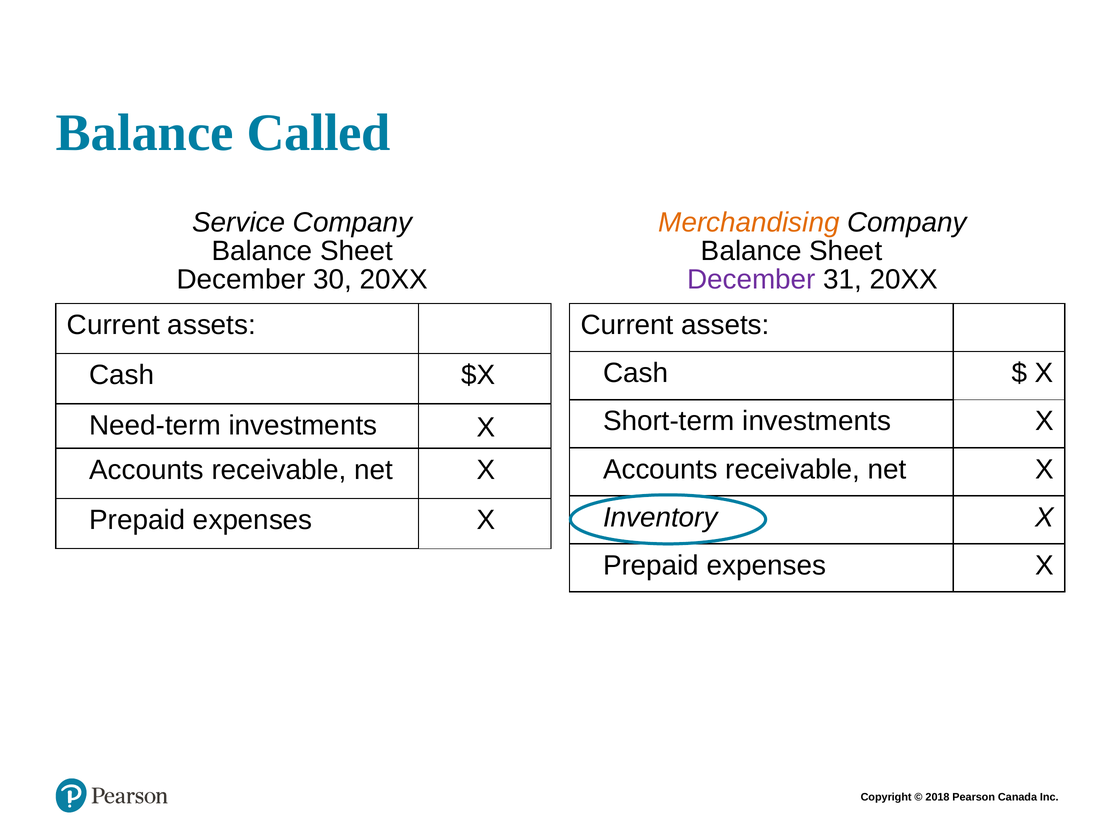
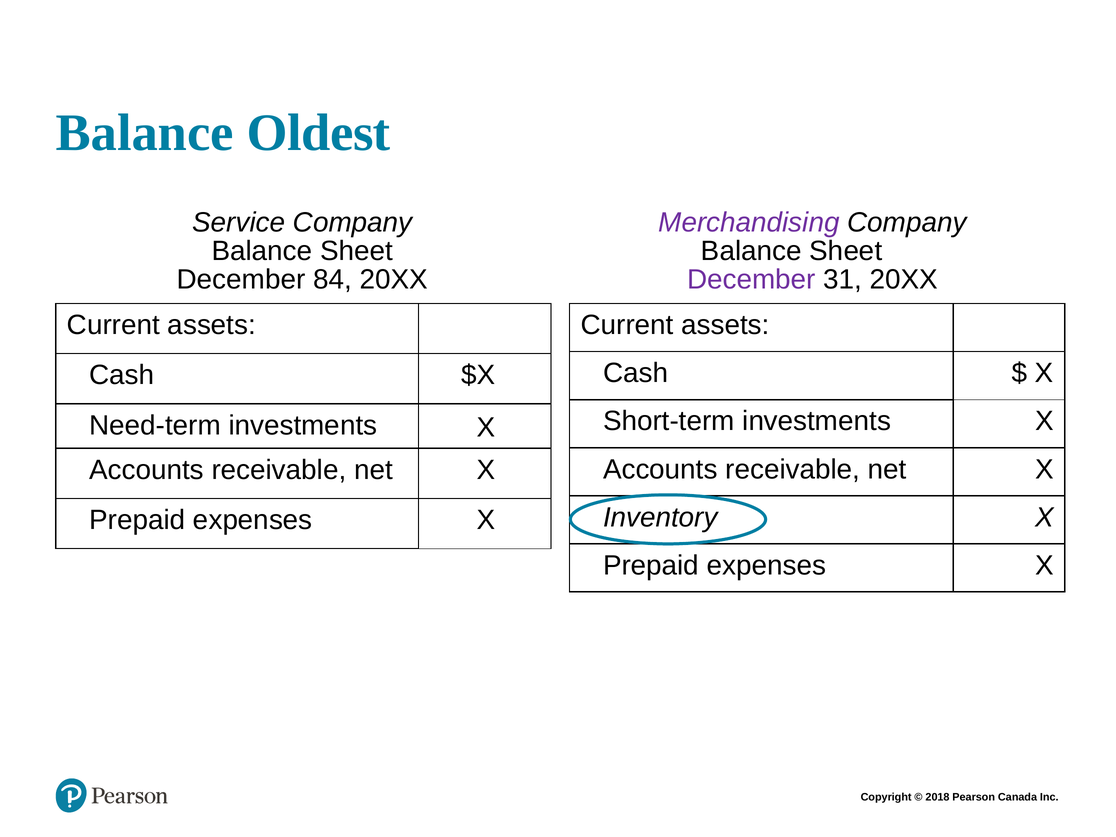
Called: Called -> Oldest
Merchandising colour: orange -> purple
30: 30 -> 84
